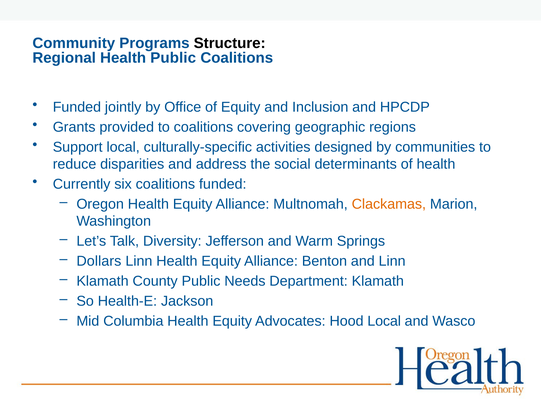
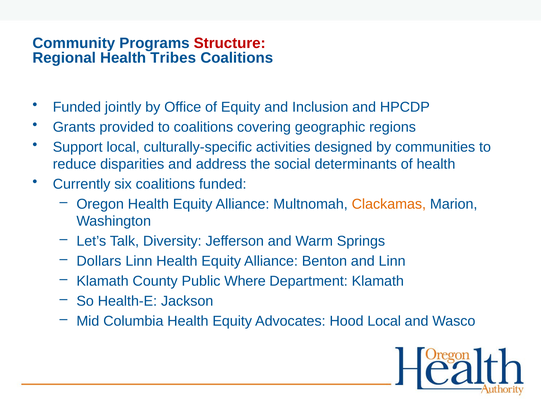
Structure colour: black -> red
Health Public: Public -> Tribes
Needs: Needs -> Where
